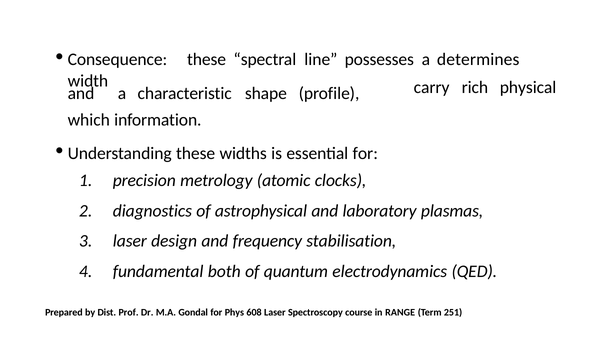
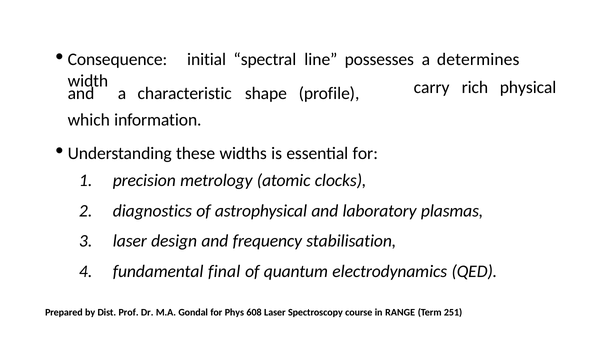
Consequence these: these -> initial
both: both -> final
